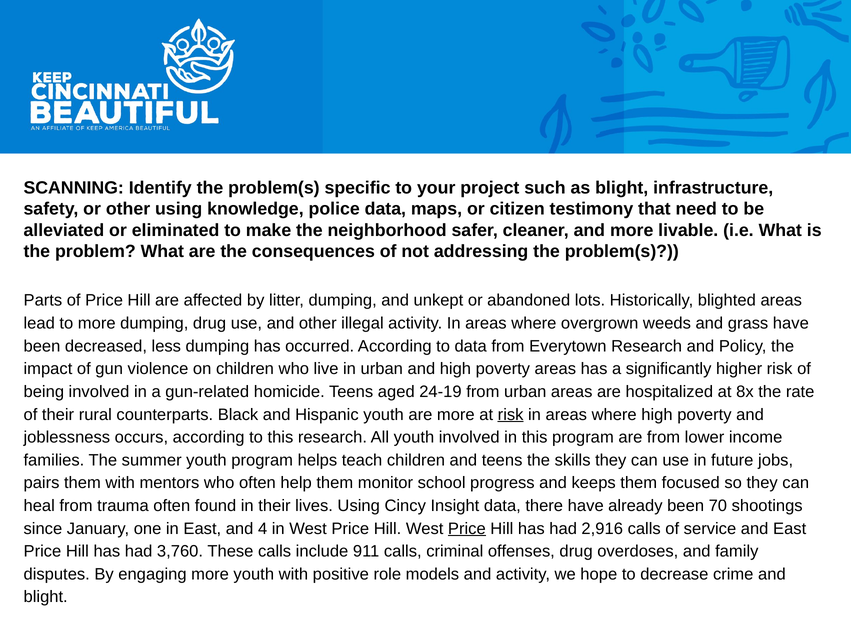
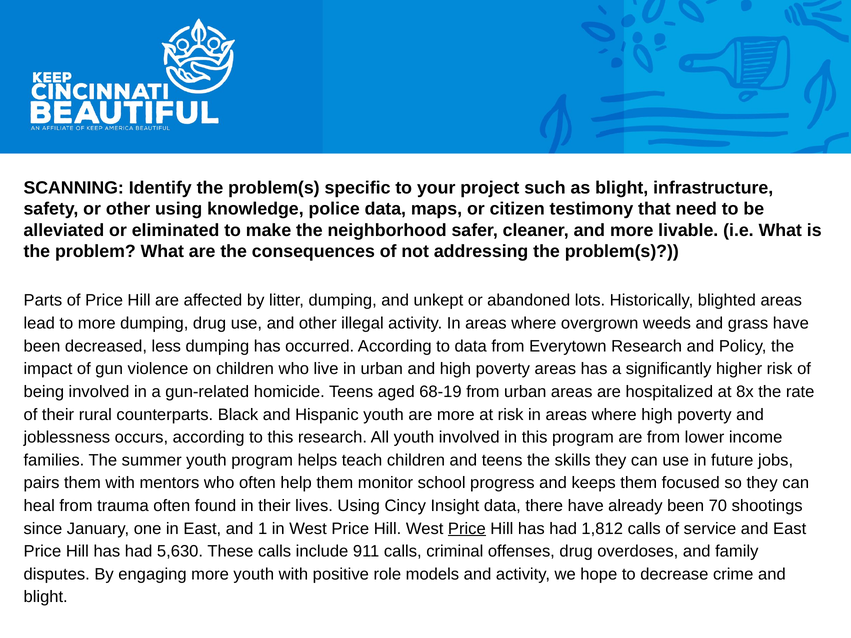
24-19: 24-19 -> 68-19
risk at (511, 415) underline: present -> none
4: 4 -> 1
2,916: 2,916 -> 1,812
3,760: 3,760 -> 5,630
